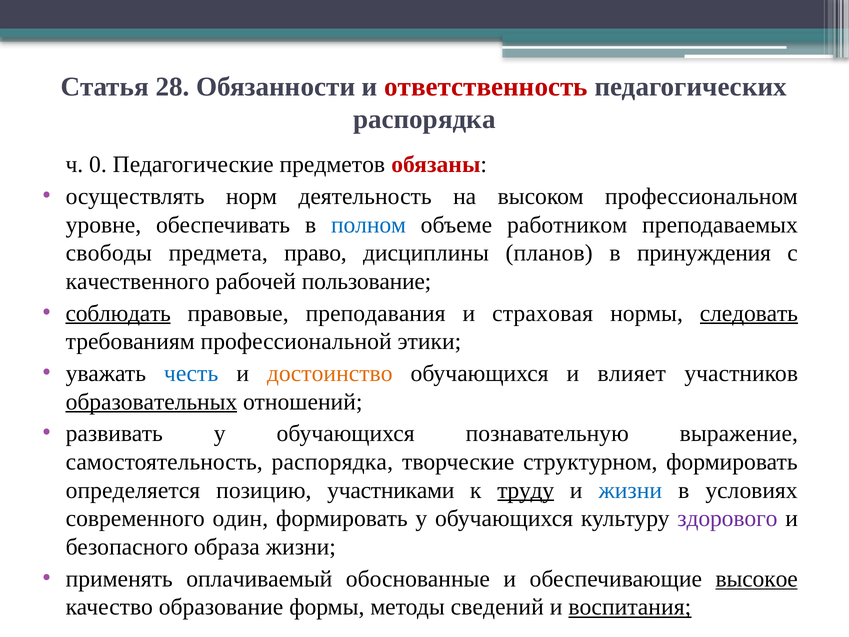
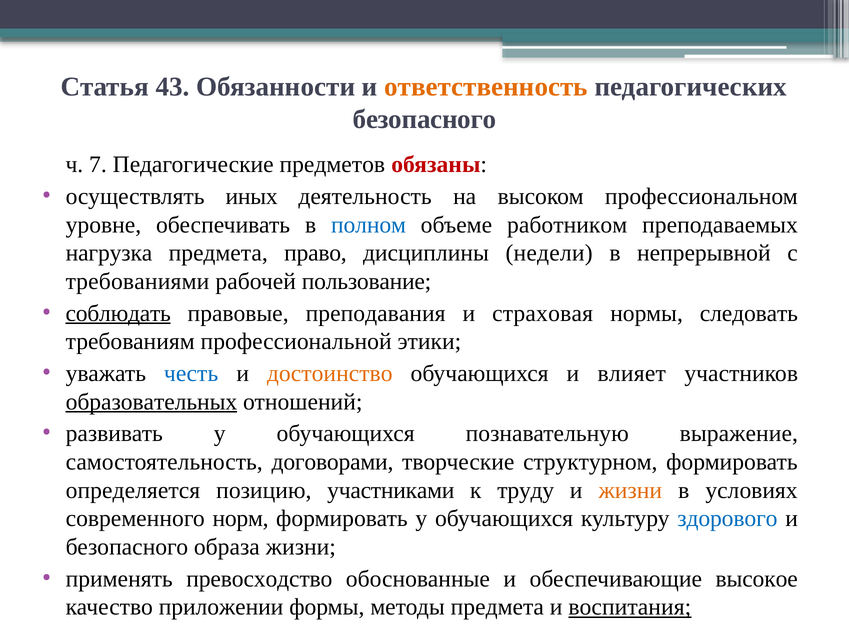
28: 28 -> 43
ответственность colour: red -> orange
распорядка at (424, 119): распорядка -> безопасного
0: 0 -> 7
норм: норм -> иных
свободы: свободы -> нагрузка
планов: планов -> недели
принуждения: принуждения -> непрерывной
качественного: качественного -> требованиями
следовать underline: present -> none
самостоятельность распорядка: распорядка -> договорами
труду underline: present -> none
жизни at (630, 490) colour: blue -> orange
один: один -> норм
здорового colour: purple -> blue
оплачиваемый: оплачиваемый -> превосходство
высокое underline: present -> none
образование: образование -> приложении
методы сведений: сведений -> предмета
